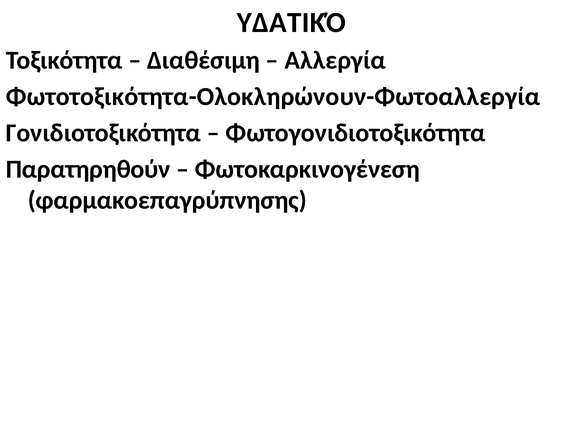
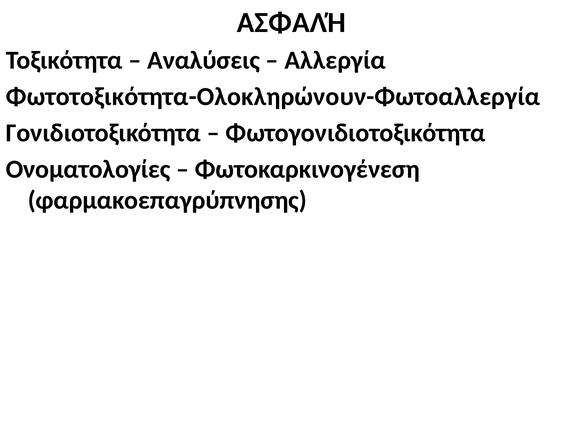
ΥΔΑΤΙΚΌ: ΥΔΑΤΙΚΌ -> ΑΣΦΑΛΉ
Διαθέσιμη: Διαθέσιμη -> Αναλύσεις
Παρατηρηθούν: Παρατηρηθούν -> Ονοματολογίες
